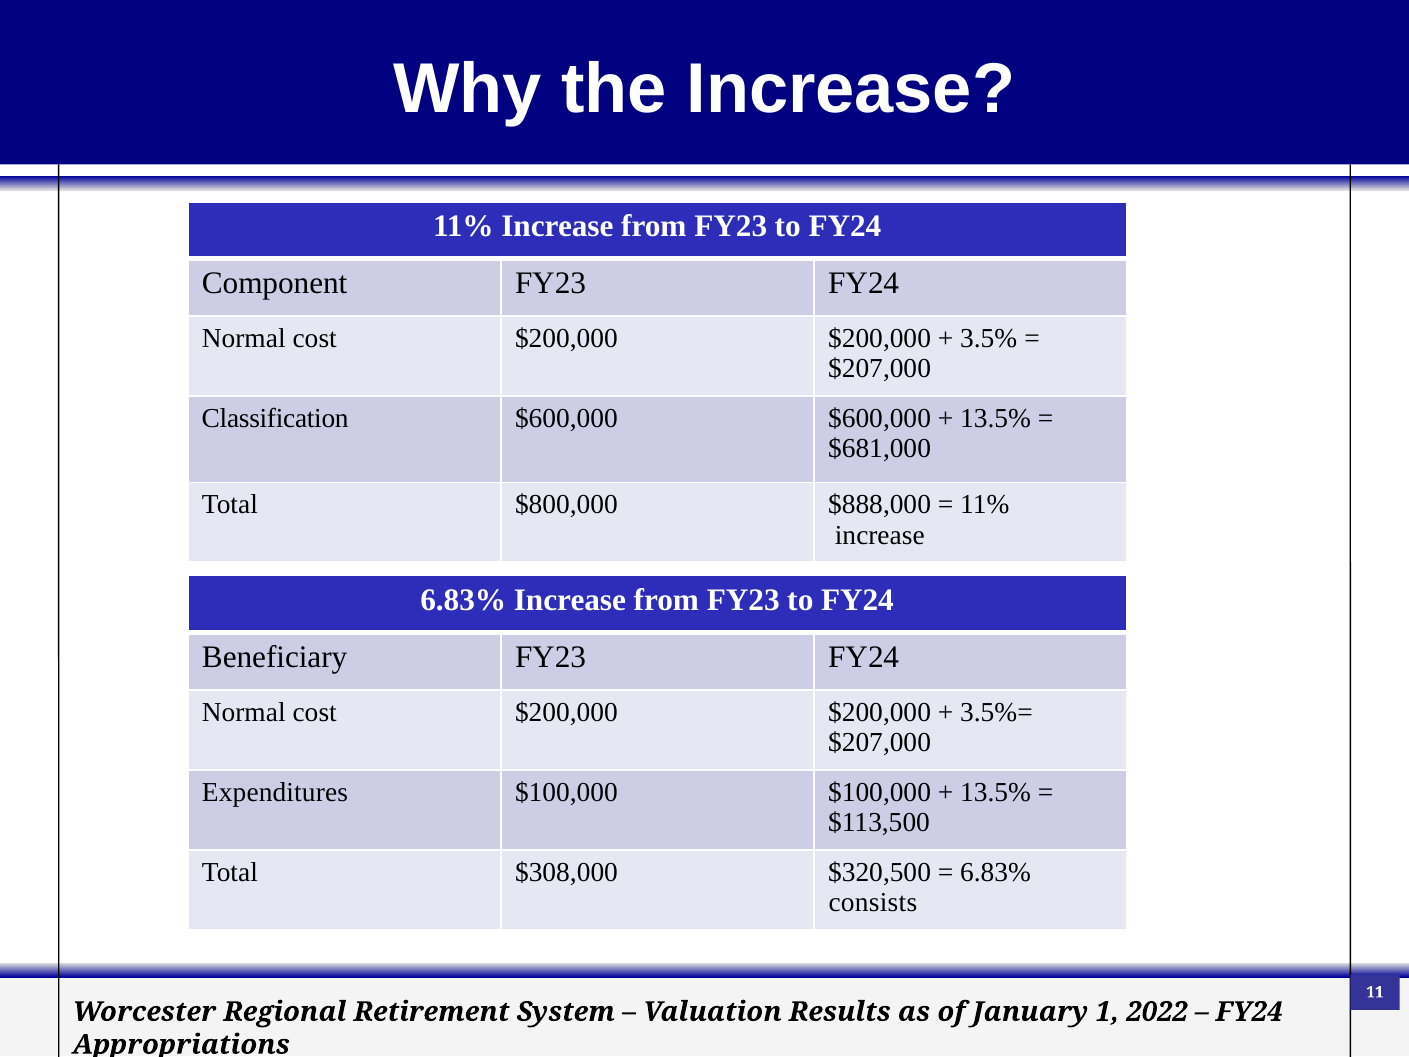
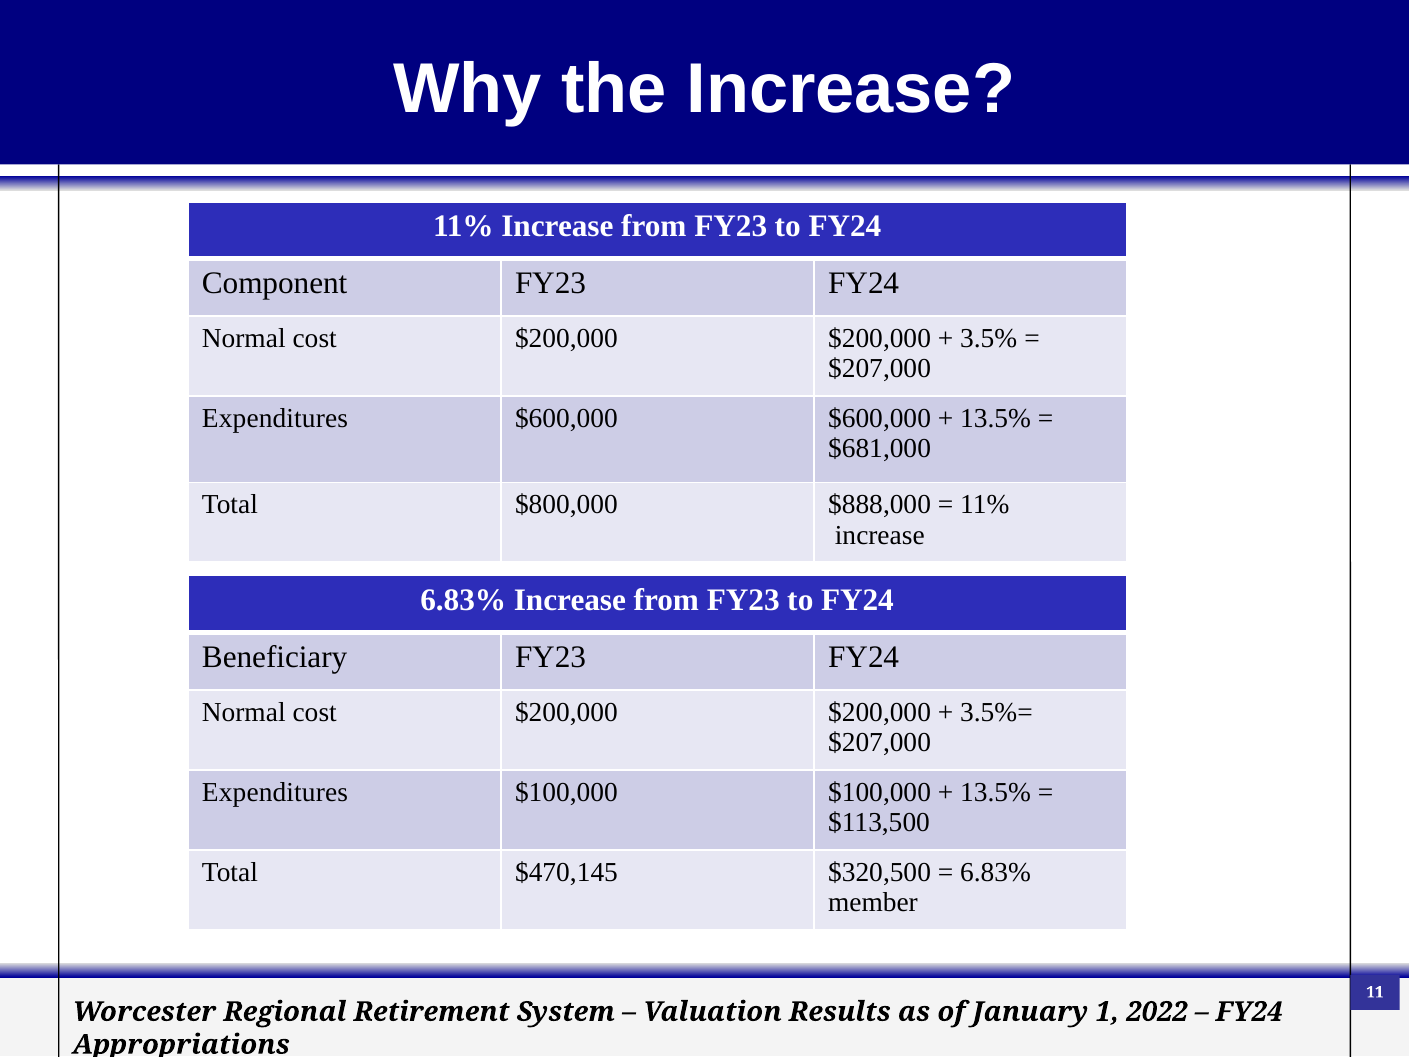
Classification at (275, 418): Classification -> Expenditures
$308,000: $308,000 -> $470,145
consists: consists -> member
